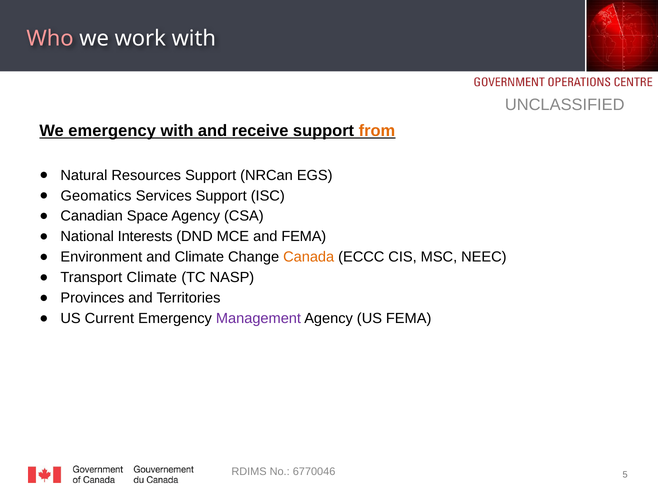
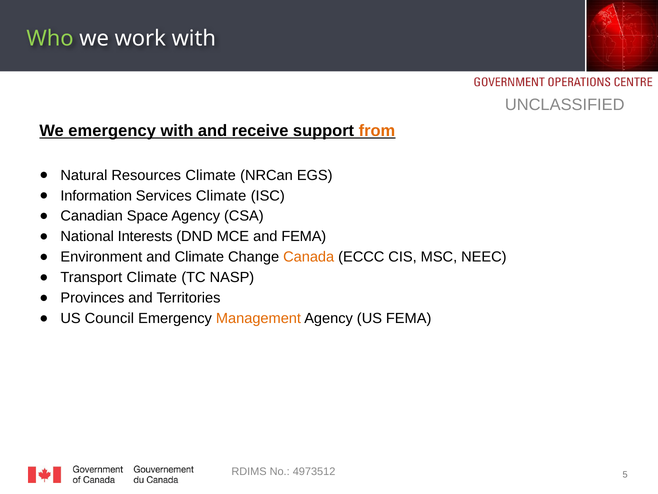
Who colour: pink -> light green
Resources Support: Support -> Climate
Geomatics: Geomatics -> Information
Services Support: Support -> Climate
Current: Current -> Council
Management colour: purple -> orange
6770046: 6770046 -> 4973512
